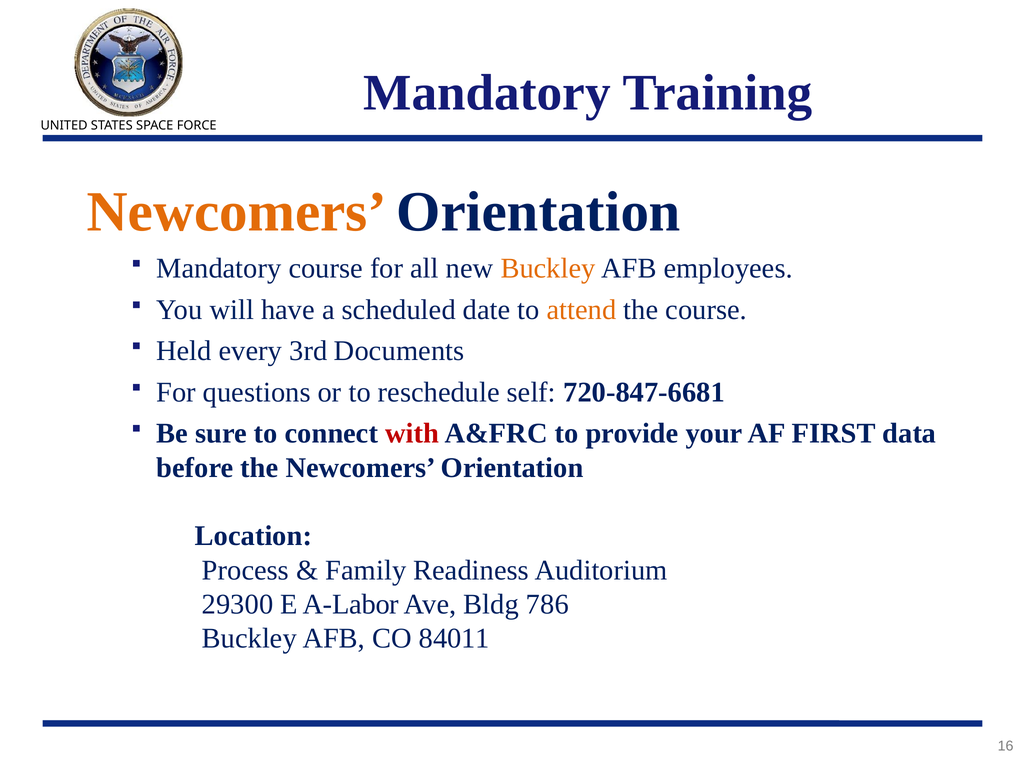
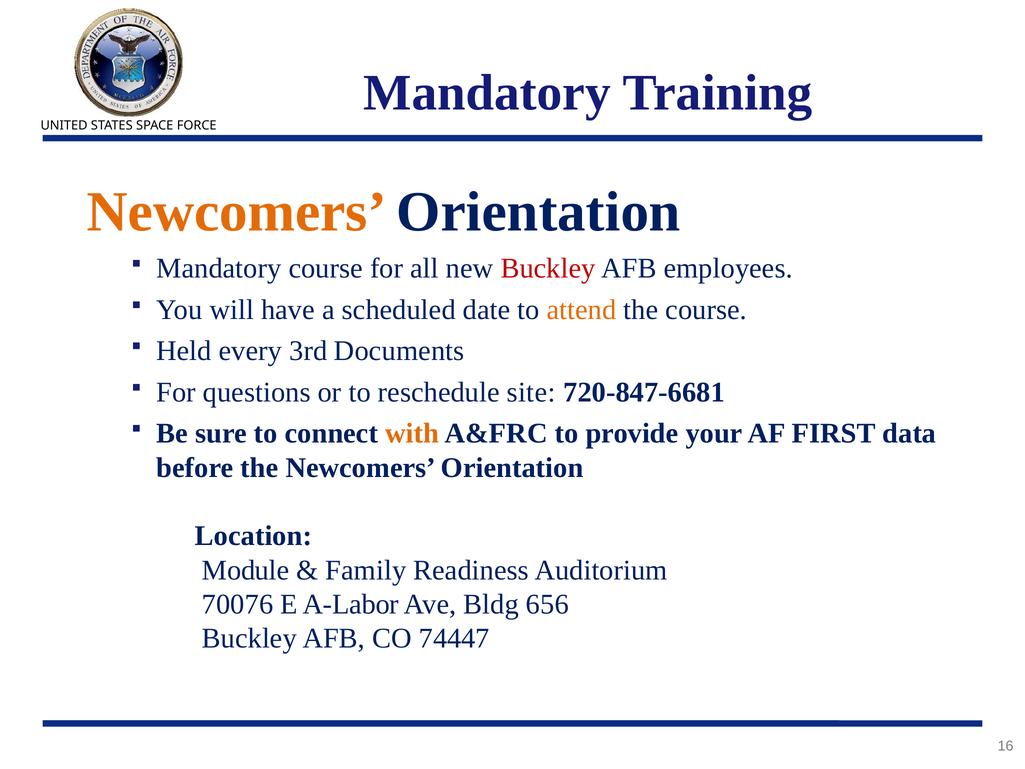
Buckley at (548, 268) colour: orange -> red
self: self -> site
with colour: red -> orange
Process: Process -> Module
29300: 29300 -> 70076
786: 786 -> 656
84011: 84011 -> 74447
